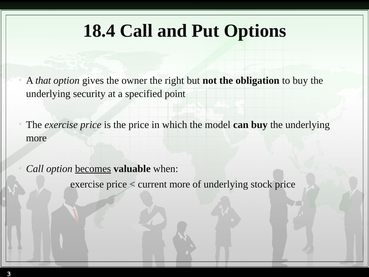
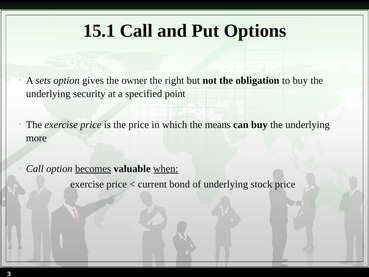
18.4: 18.4 -> 15.1
that: that -> sets
model: model -> means
when underline: none -> present
current more: more -> bond
